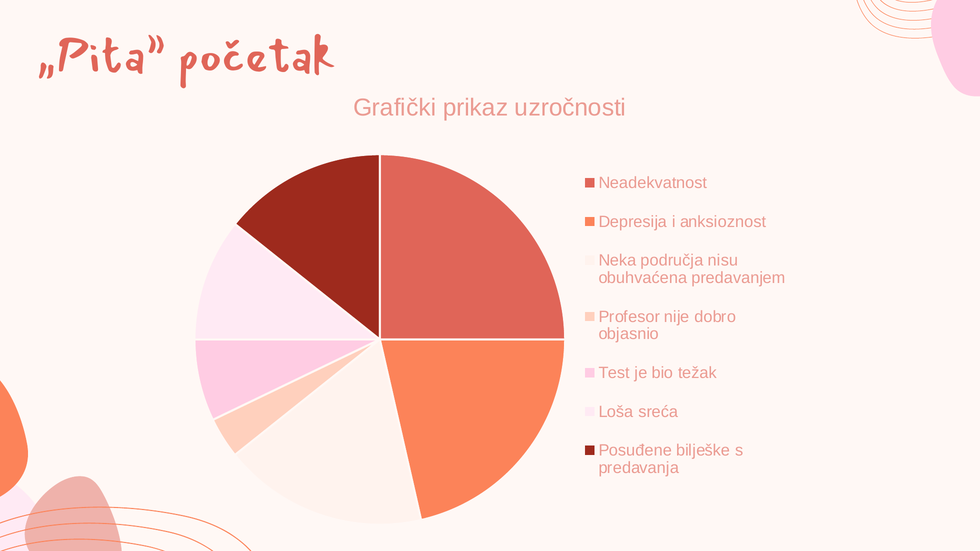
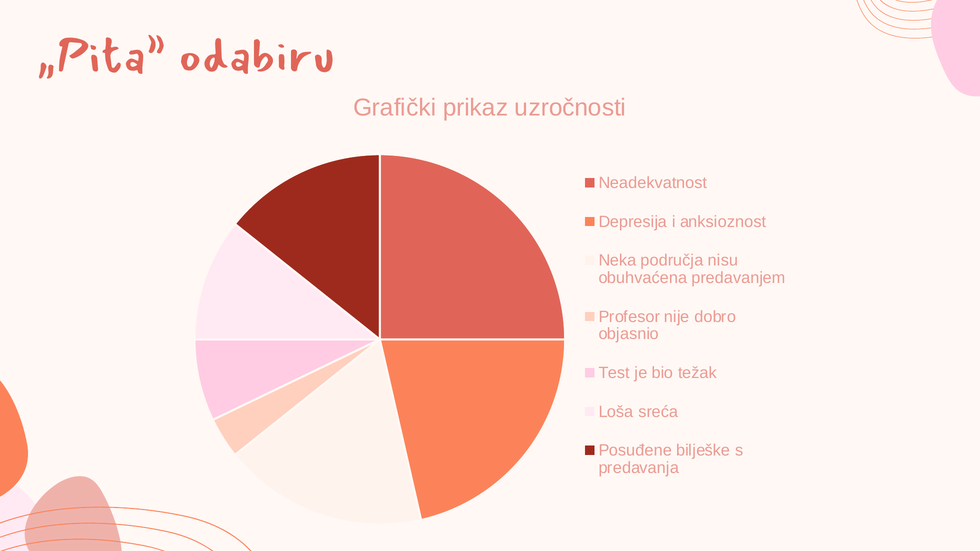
početak: početak -> odabiru
